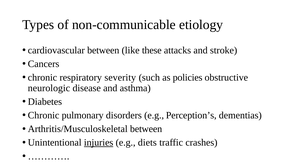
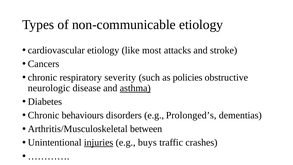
cardiovascular between: between -> etiology
these: these -> most
asthma underline: none -> present
pulmonary: pulmonary -> behaviours
Perception’s: Perception’s -> Prolonged’s
diets: diets -> buys
